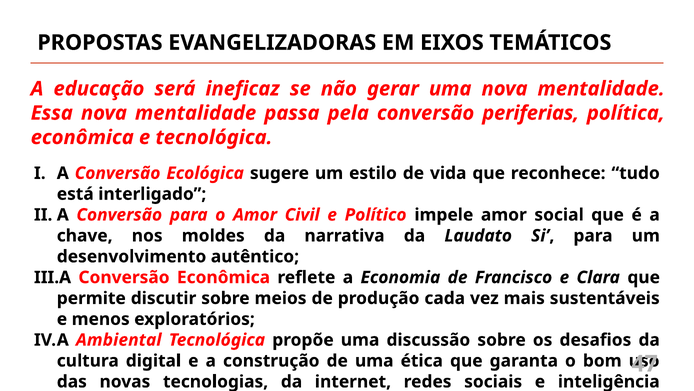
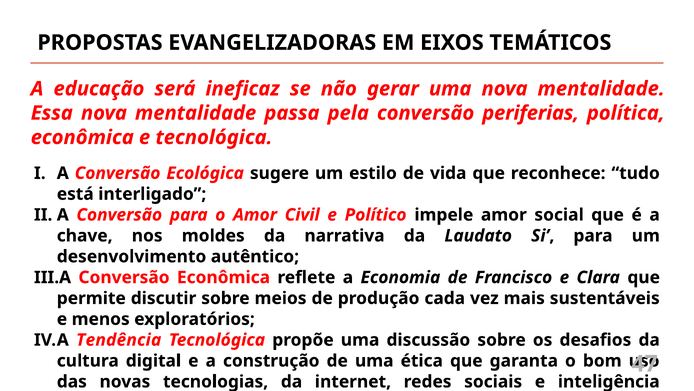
Ambiental: Ambiental -> Tendência
